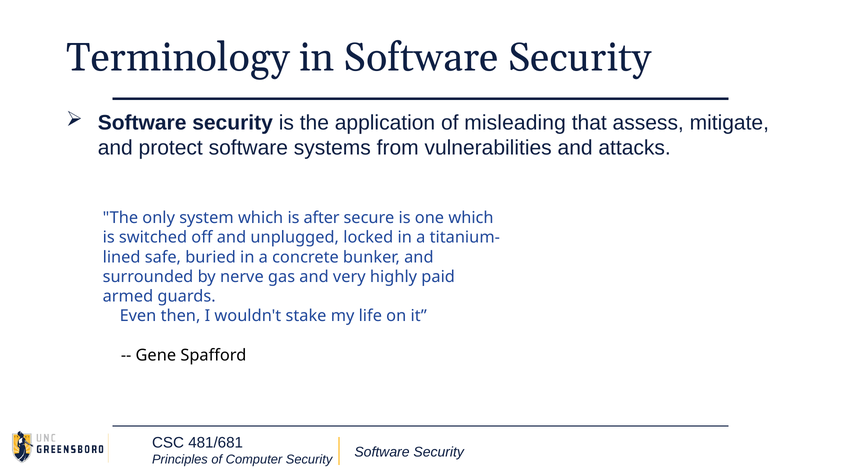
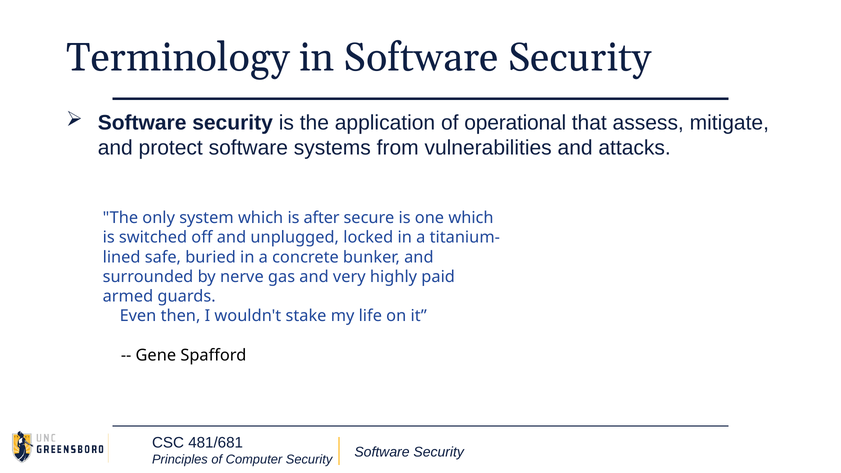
misleading: misleading -> operational
